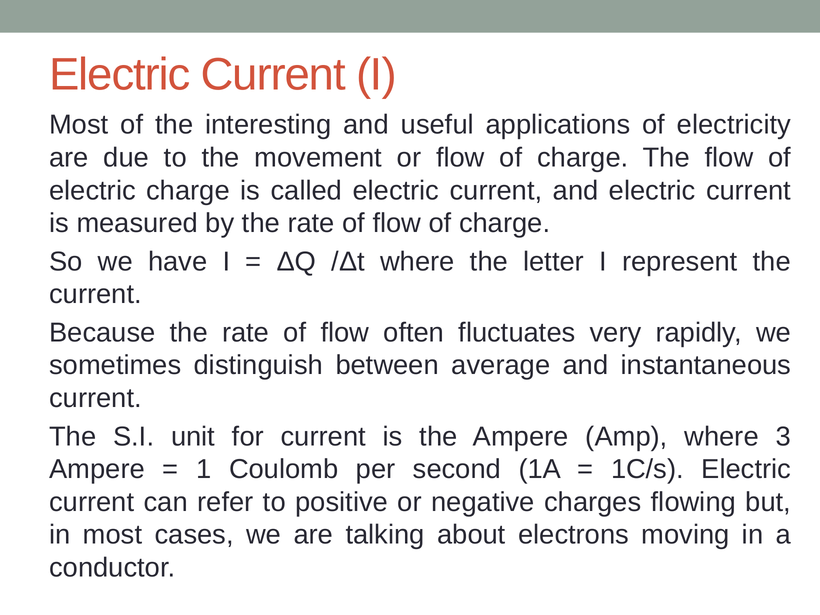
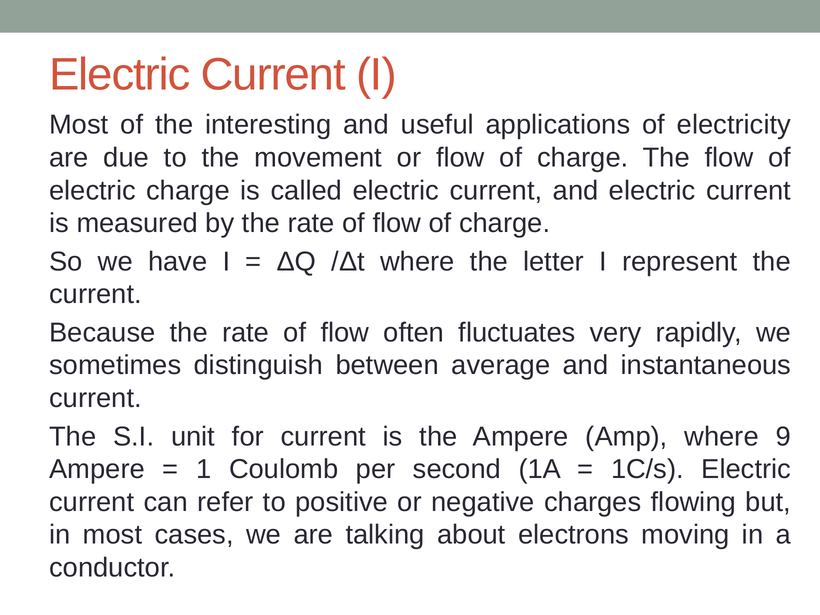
3: 3 -> 9
